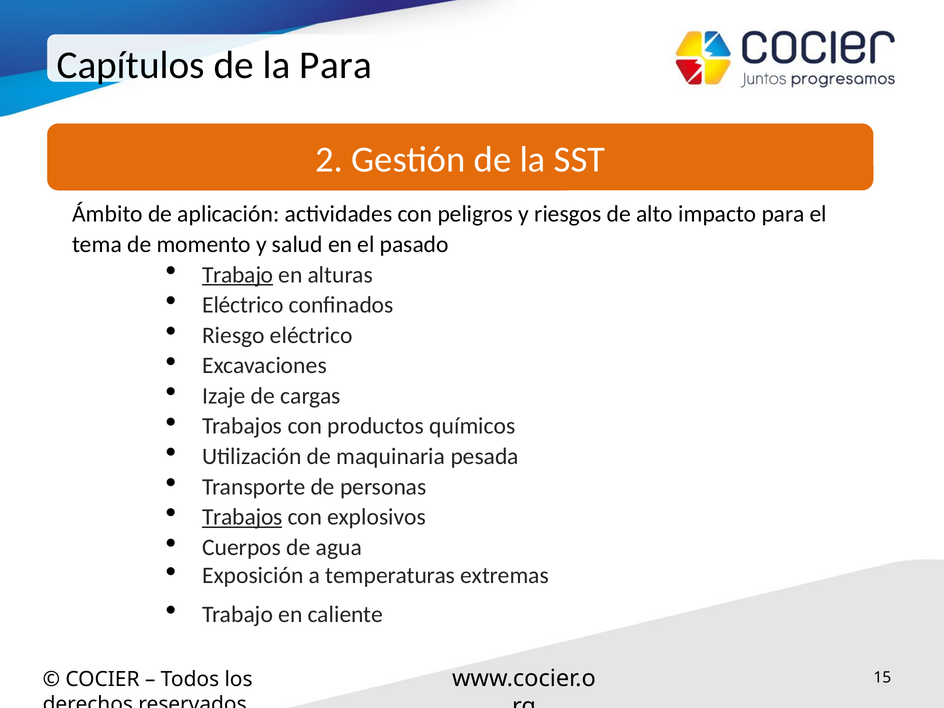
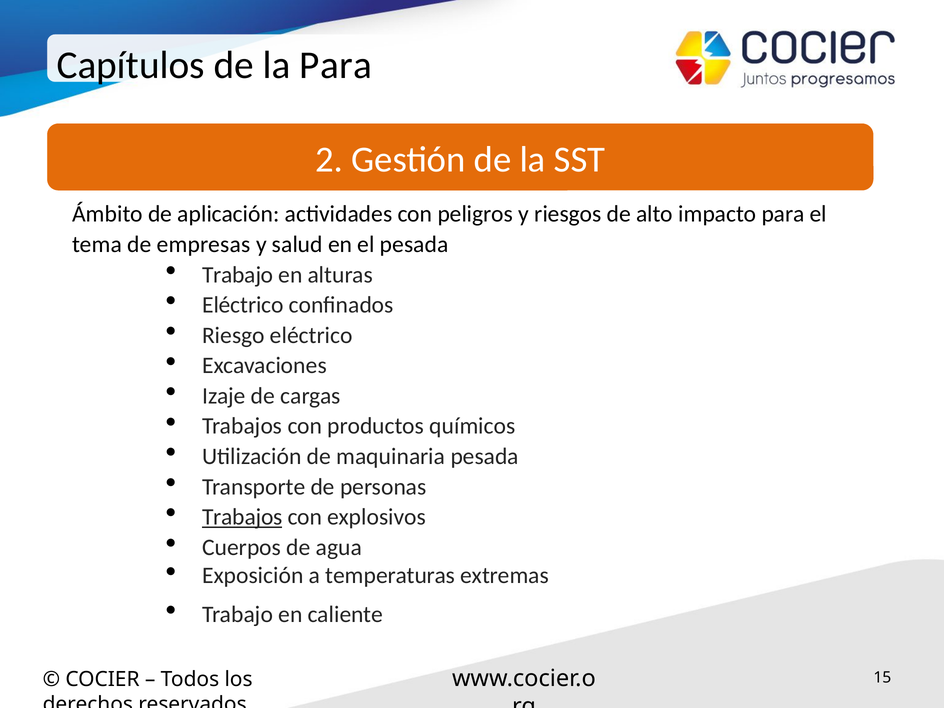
momento: momento -> empresas
el pasado: pasado -> pesada
Trabajo at (238, 275) underline: present -> none
